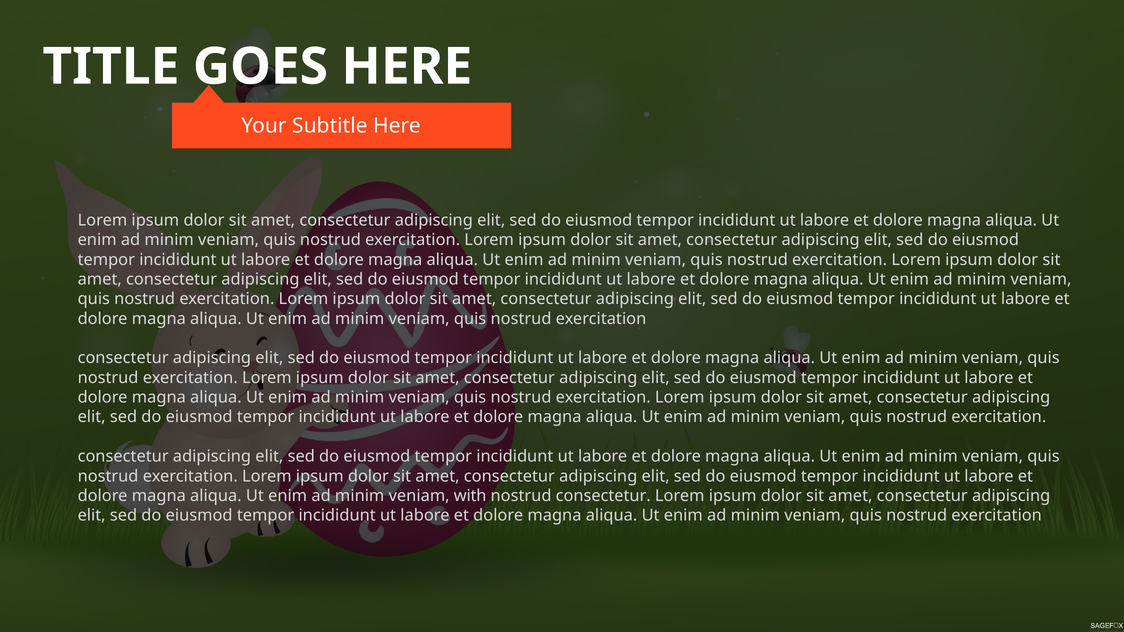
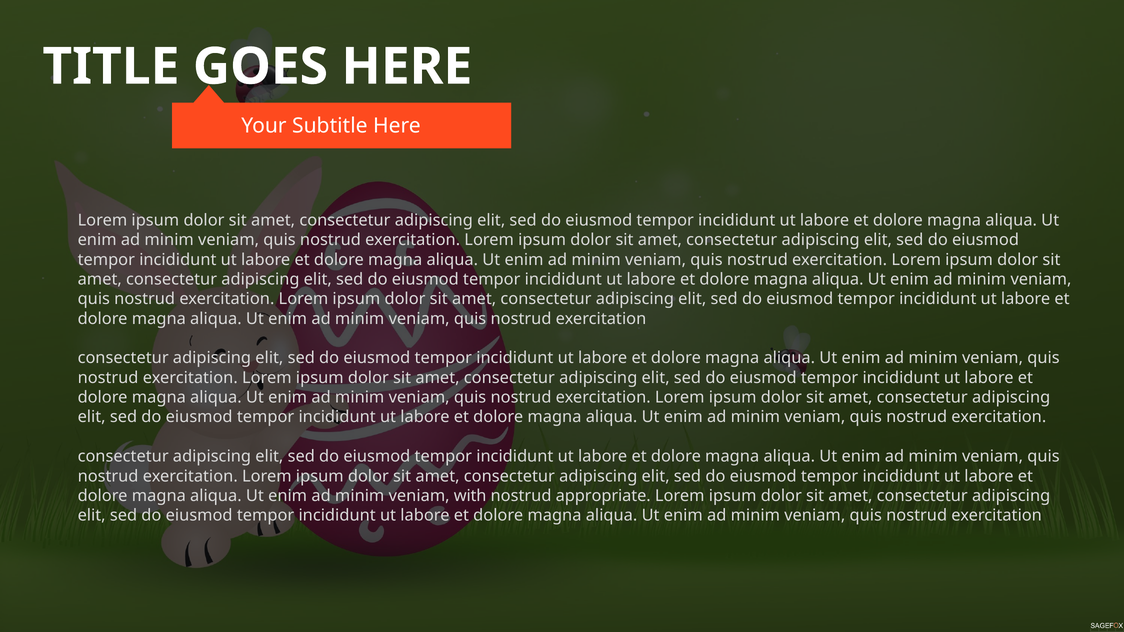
nostrud consectetur: consectetur -> appropriate
